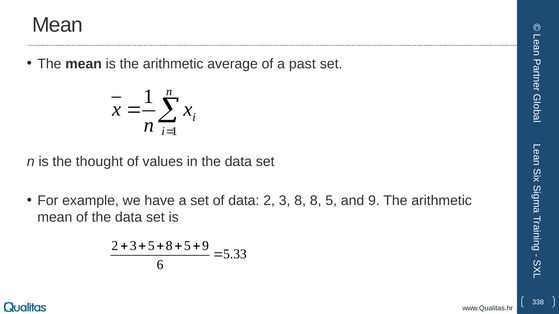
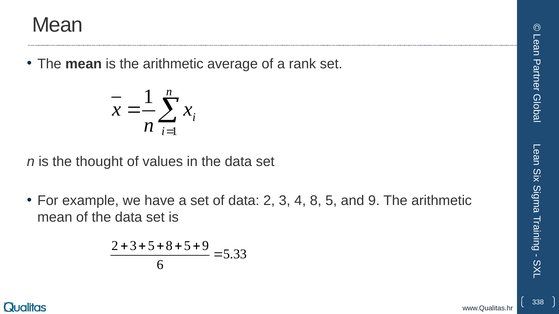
past: past -> rank
3 8: 8 -> 4
